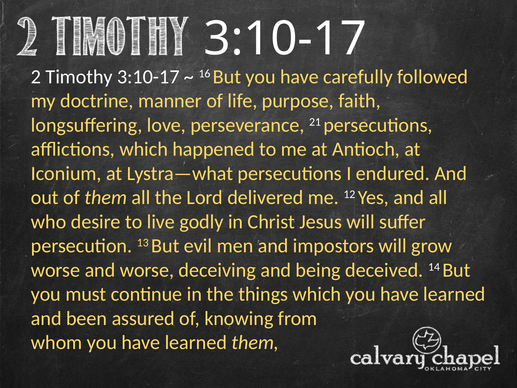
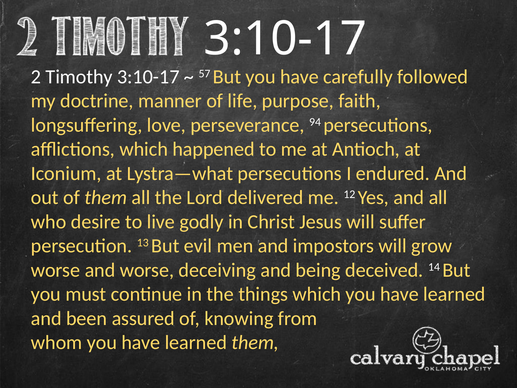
16: 16 -> 57
21: 21 -> 94
